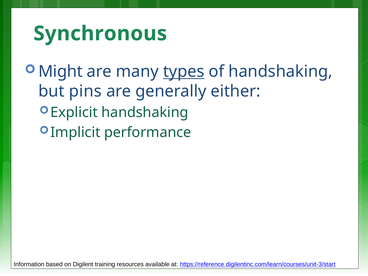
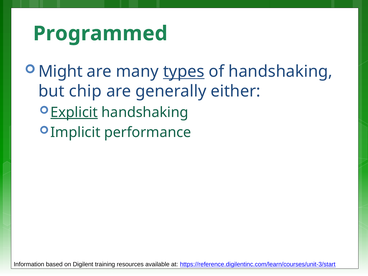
Synchronous: Synchronous -> Programmed
pins: pins -> chip
Explicit underline: none -> present
